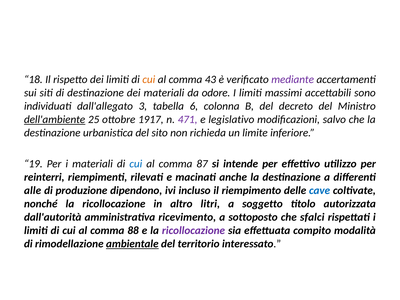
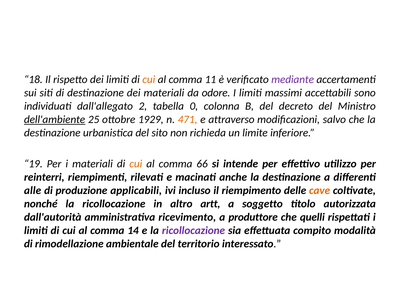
43: 43 -> 11
3: 3 -> 2
6: 6 -> 0
1917: 1917 -> 1929
471 colour: purple -> orange
legislativo: legislativo -> attraverso
cui at (136, 164) colour: blue -> orange
87: 87 -> 66
dipendono: dipendono -> applicabili
cave colour: blue -> orange
litri: litri -> artt
sottoposto: sottoposto -> produttore
sfalci: sfalci -> quelli
88: 88 -> 14
ambientale underline: present -> none
